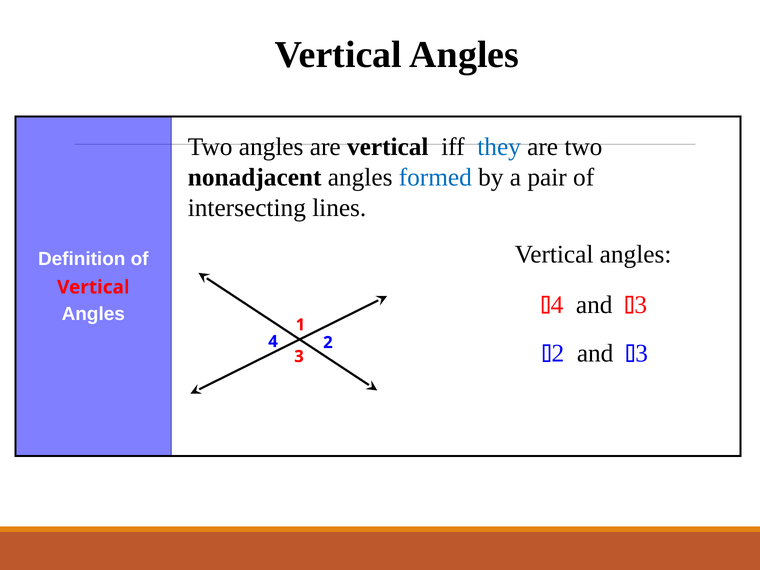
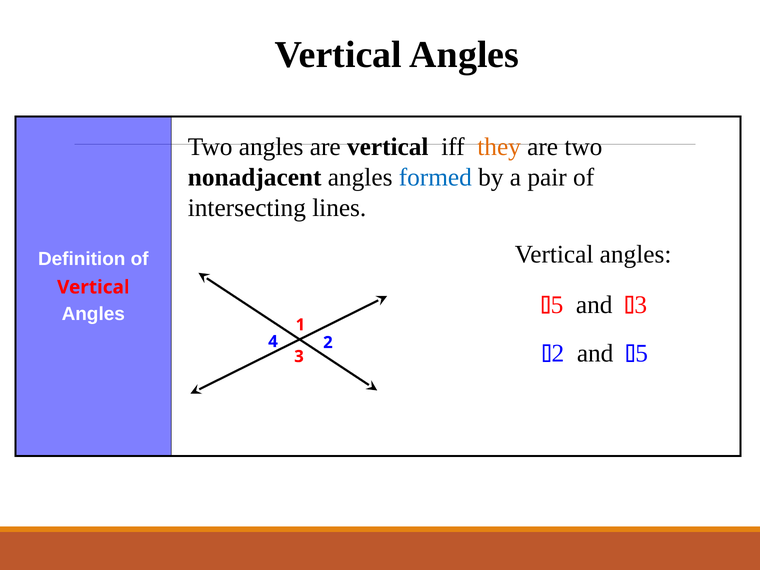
they colour: blue -> orange
4 at (557, 305): 4 -> 5
3 at (642, 353): 3 -> 5
